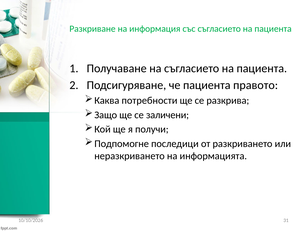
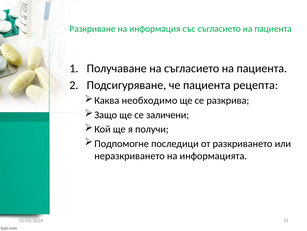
правото: правото -> рецепта
потребности: потребности -> необходимо
